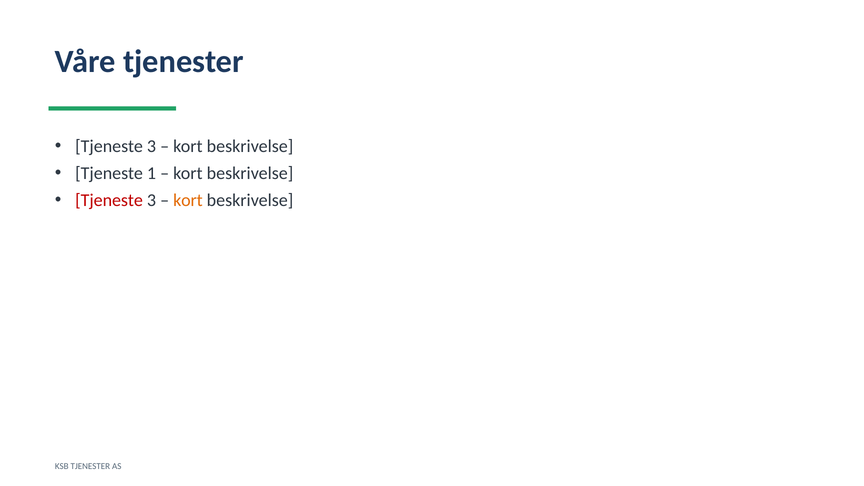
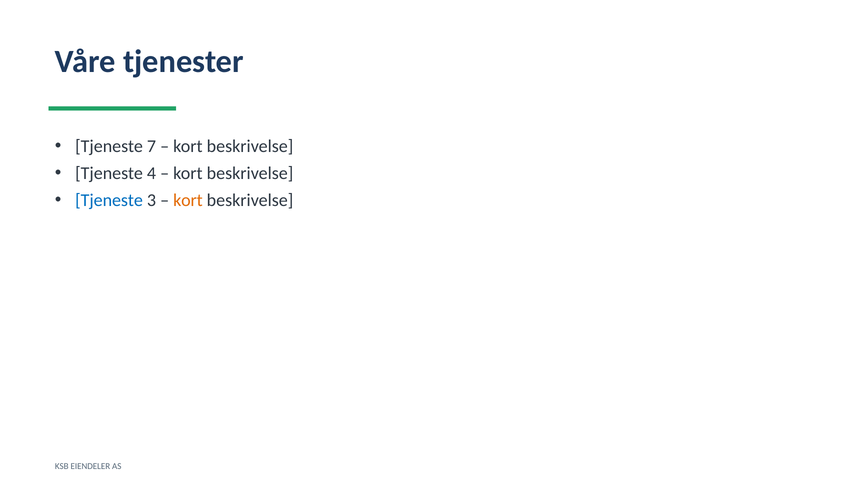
3 at (151, 146): 3 -> 7
1: 1 -> 4
Tjeneste at (109, 200) colour: red -> blue
KSB TJENESTER: TJENESTER -> EIENDELER
